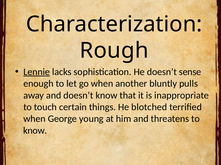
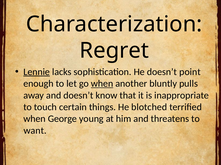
Rough: Rough -> Regret
sense: sense -> point
when at (102, 84) underline: none -> present
know at (35, 131): know -> want
